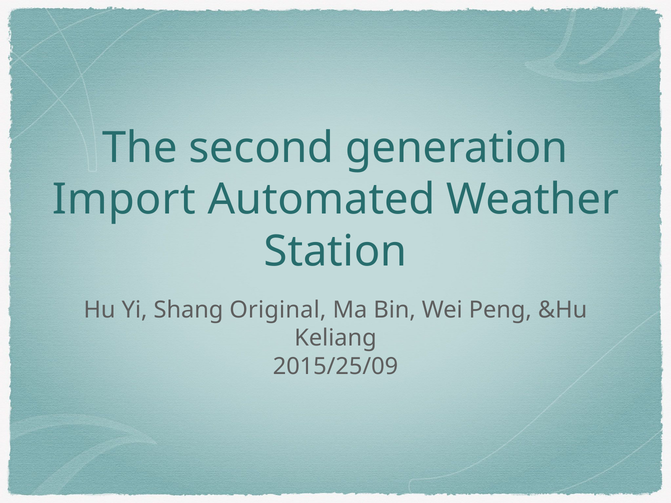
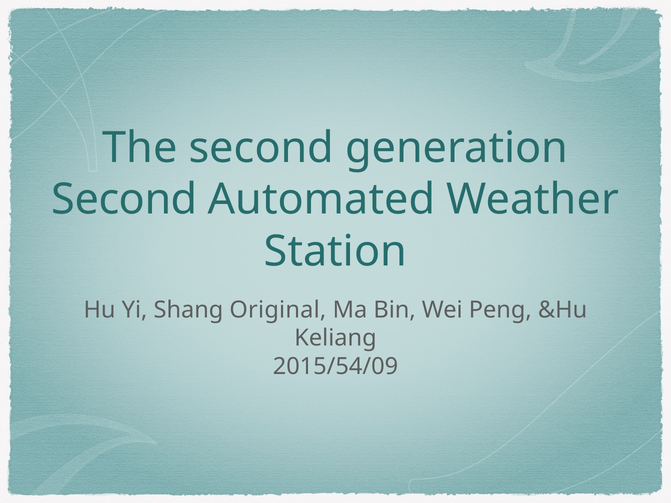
Import at (124, 200): Import -> Second
2015/25/09: 2015/25/09 -> 2015/54/09
